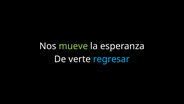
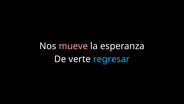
mueve colour: light green -> pink
